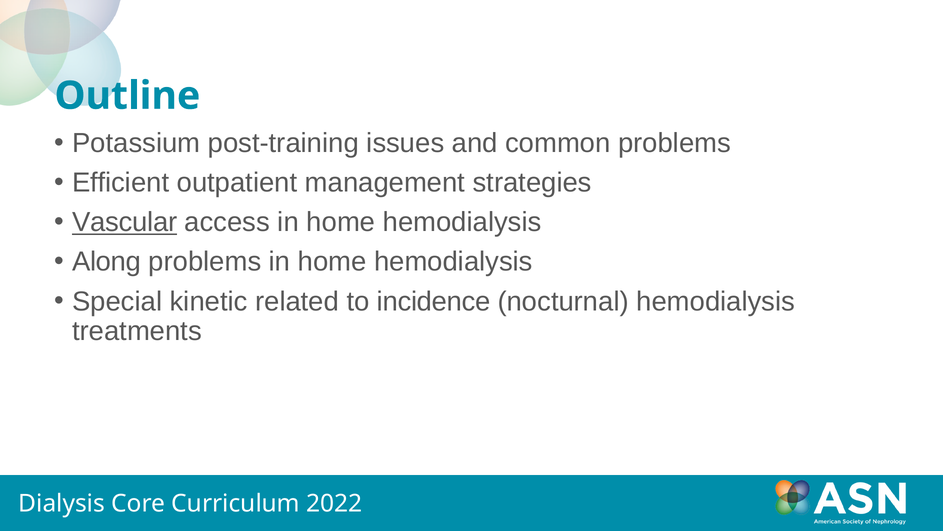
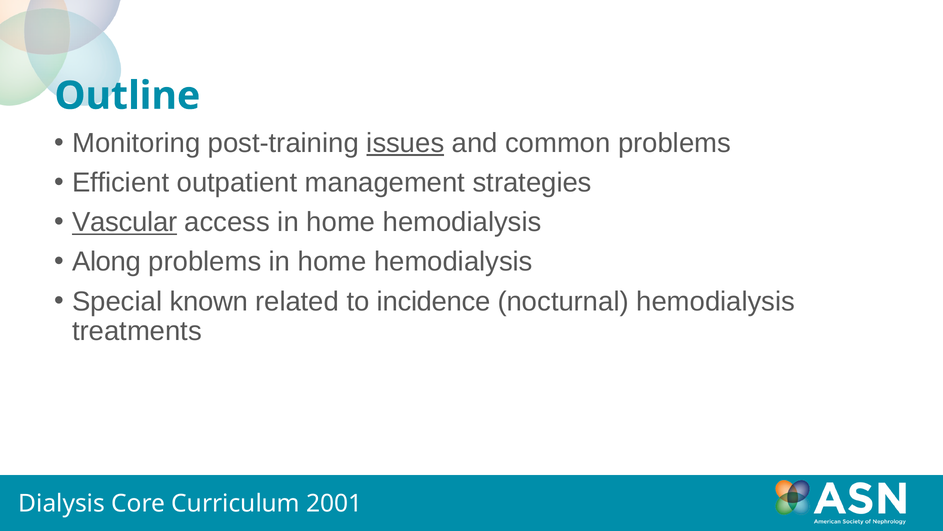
Potassium: Potassium -> Monitoring
issues underline: none -> present
kinetic: kinetic -> known
2022: 2022 -> 2001
